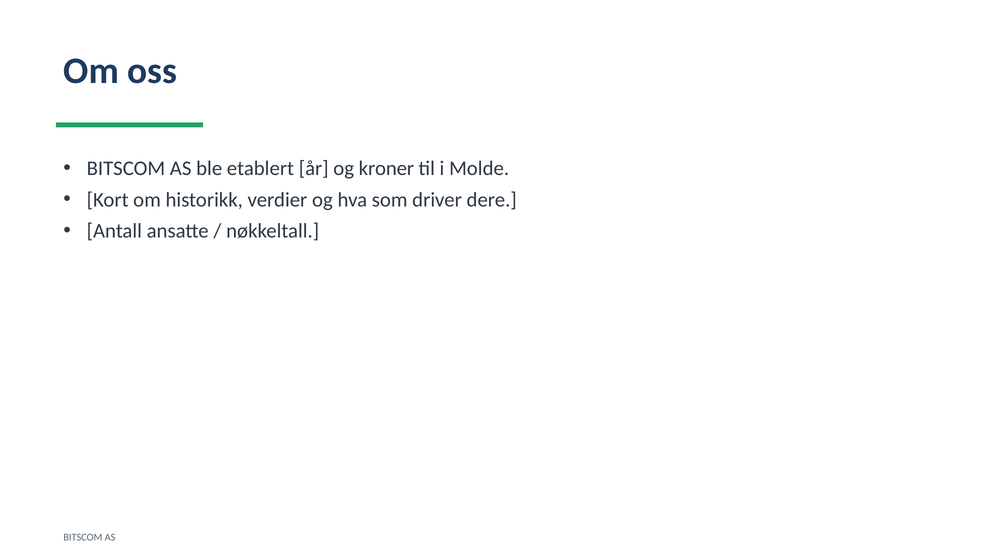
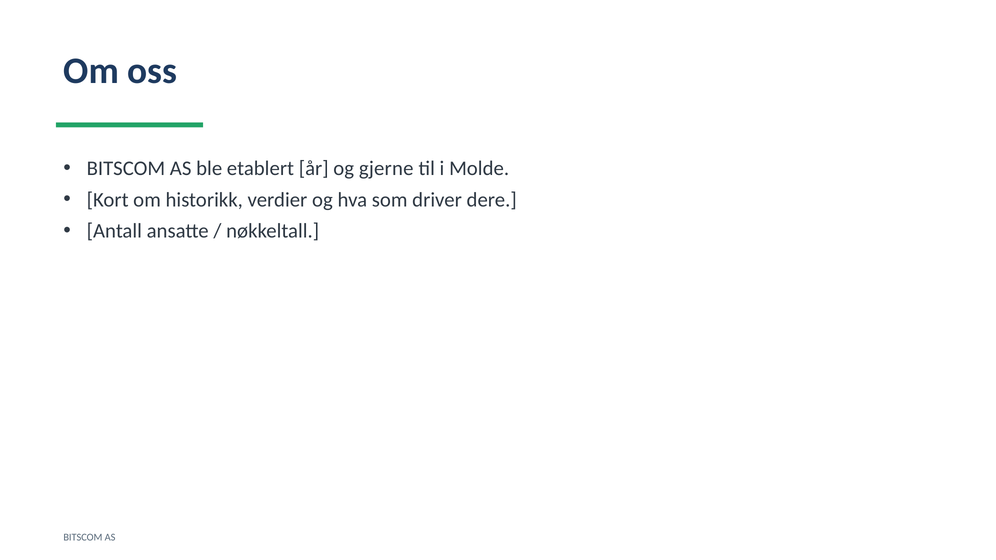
kroner: kroner -> gjerne
